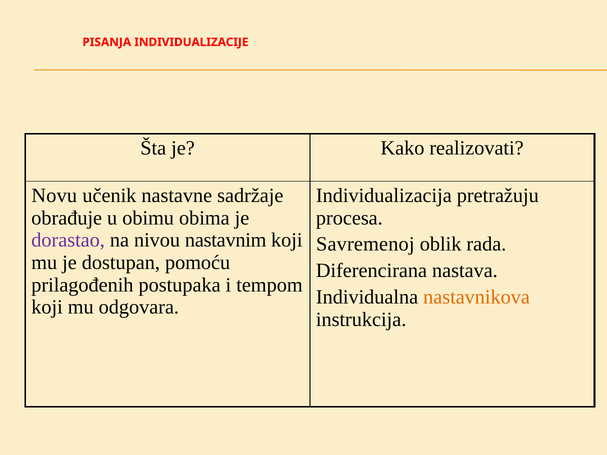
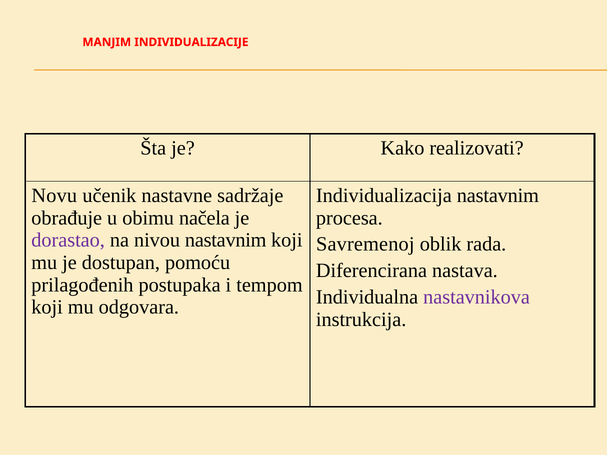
PISANJA: PISANJA -> MANJIM
Individualizacija pretražuju: pretražuju -> nastavnim
obima: obima -> načela
nastavnikova colour: orange -> purple
